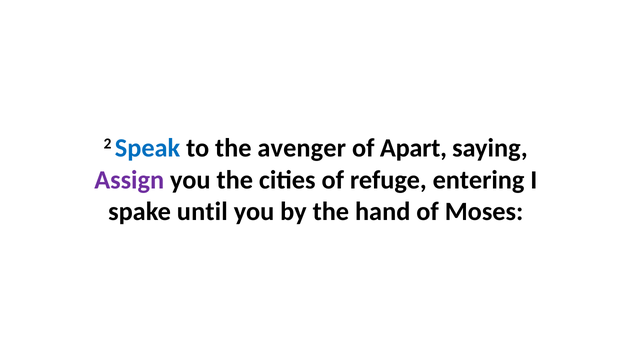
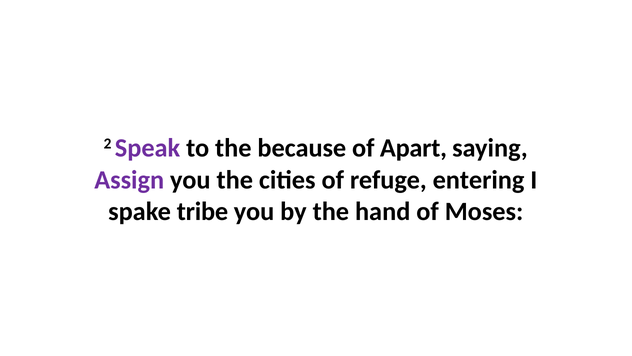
Speak colour: blue -> purple
avenger: avenger -> because
until: until -> tribe
